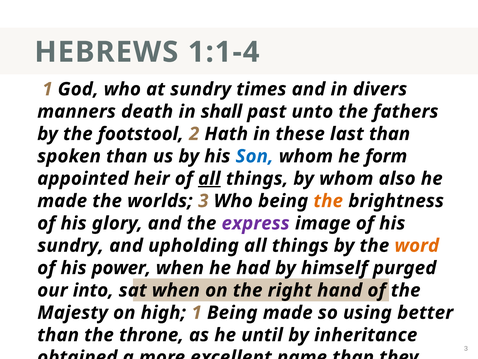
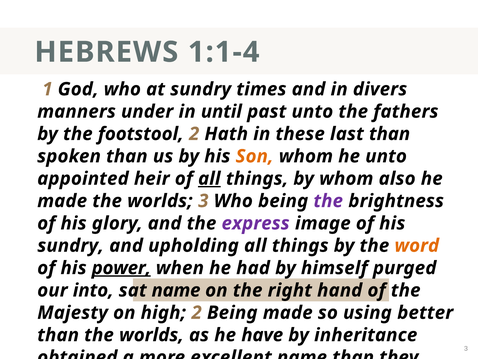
death: death -> under
shall: shall -> until
Son colour: blue -> orange
he form: form -> unto
the at (328, 201) colour: orange -> purple
power underline: none -> present
sat when: when -> name
high 1: 1 -> 2
than the throne: throne -> worlds
until: until -> have
